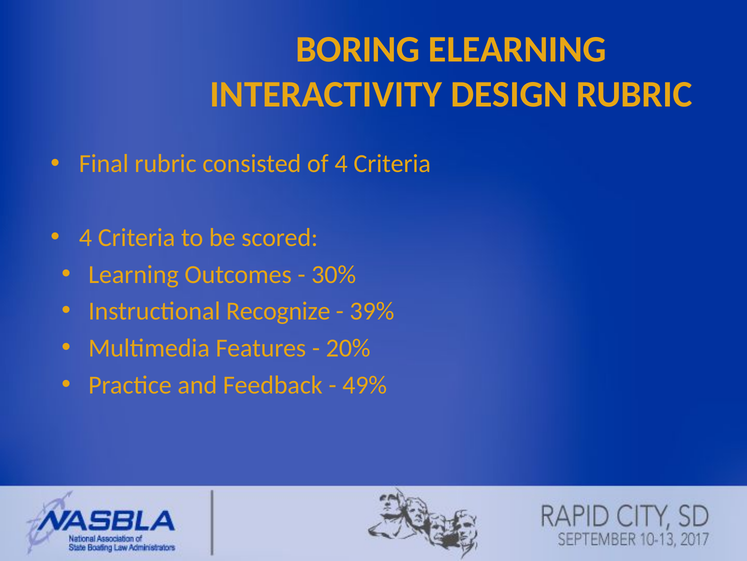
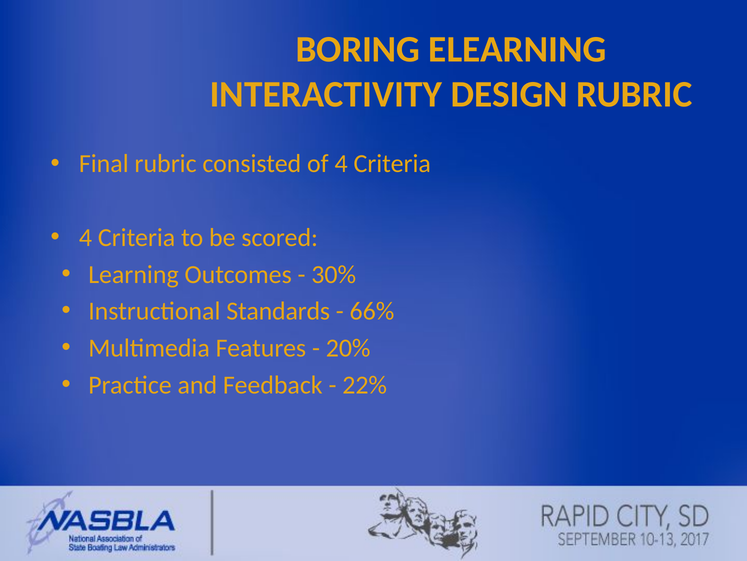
Recognize: Recognize -> Standards
39%: 39% -> 66%
49%: 49% -> 22%
